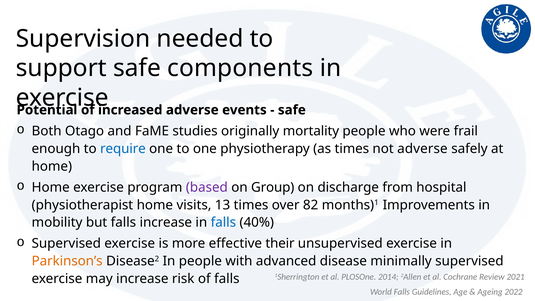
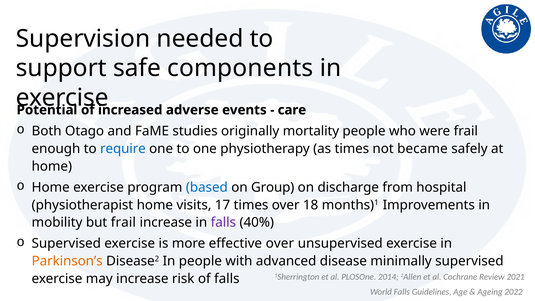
safe at (292, 110): safe -> care
not adverse: adverse -> became
based colour: purple -> blue
13: 13 -> 17
82: 82 -> 18
but falls: falls -> frail
falls at (223, 223) colour: blue -> purple
effective their: their -> over
